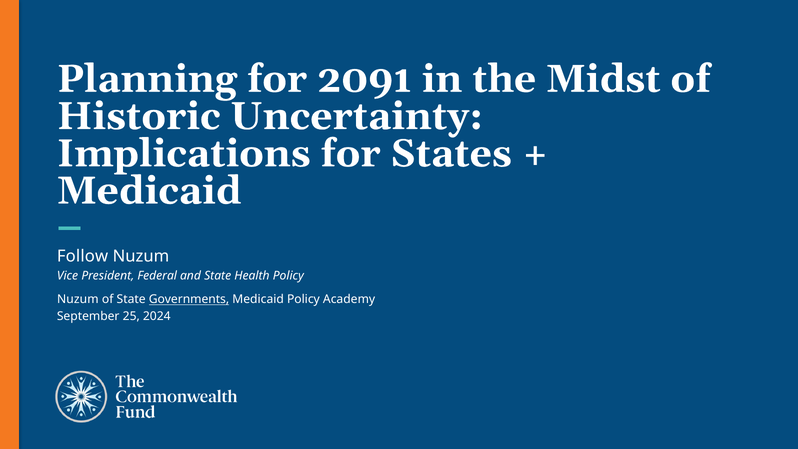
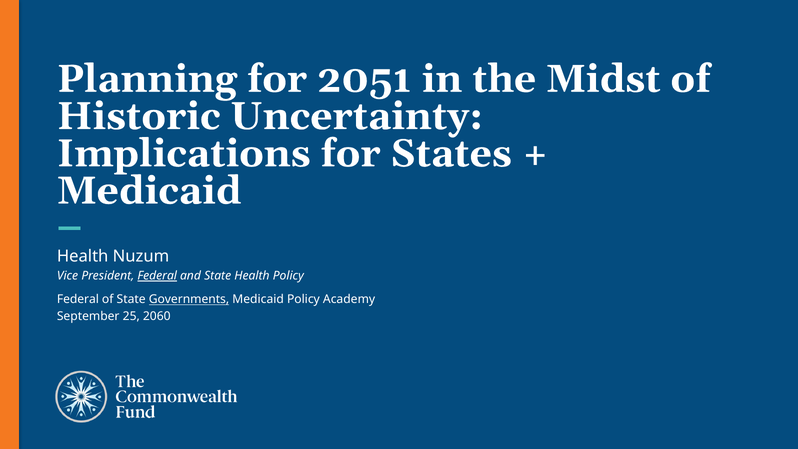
2091: 2091 -> 2051
Follow at (83, 256): Follow -> Health
Federal at (157, 276) underline: none -> present
Nuzum at (78, 299): Nuzum -> Federal
2024: 2024 -> 2060
